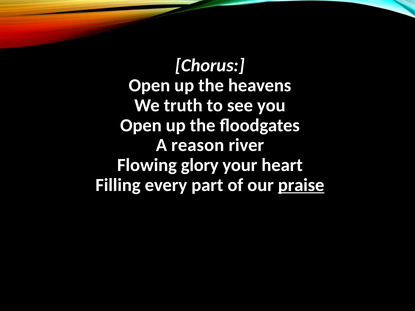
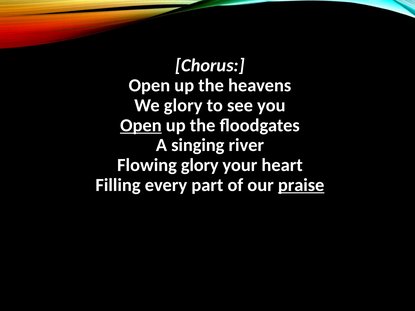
We truth: truth -> glory
Open at (141, 125) underline: none -> present
reason: reason -> singing
